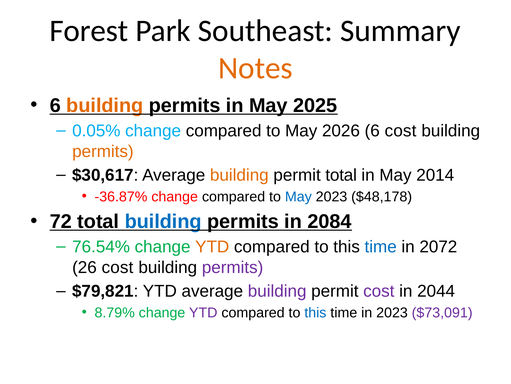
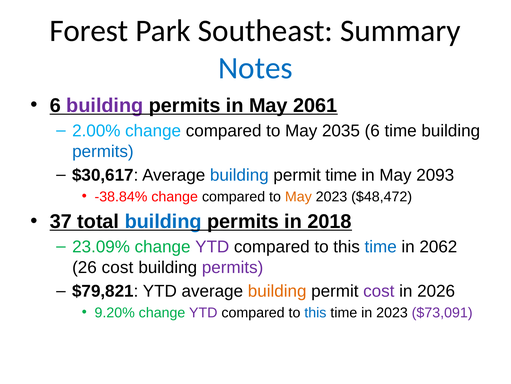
Notes colour: orange -> blue
building at (105, 105) colour: orange -> purple
2025: 2025 -> 2061
0.05%: 0.05% -> 2.00%
2026: 2026 -> 2035
6 cost: cost -> time
permits at (103, 151) colour: orange -> blue
building at (239, 175) colour: orange -> blue
permit total: total -> time
2014: 2014 -> 2093
-36.87%: -36.87% -> -38.84%
May at (298, 196) colour: blue -> orange
$48,178: $48,178 -> $48,472
72: 72 -> 37
2084: 2084 -> 2018
76.54%: 76.54% -> 23.09%
YTD at (212, 246) colour: orange -> purple
2072: 2072 -> 2062
building at (277, 291) colour: purple -> orange
2044: 2044 -> 2026
8.79%: 8.79% -> 9.20%
